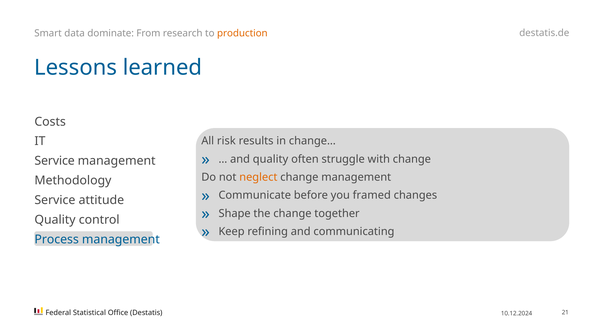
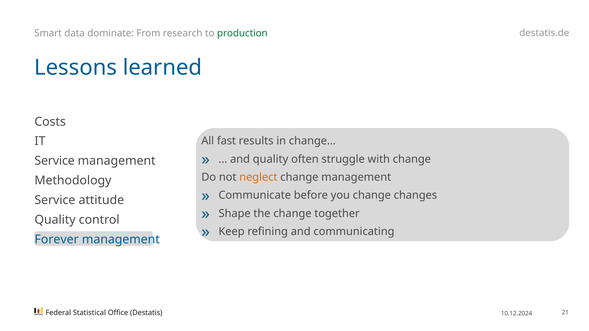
production colour: orange -> green
risk: risk -> fast
you framed: framed -> change
Process: Process -> Forever
